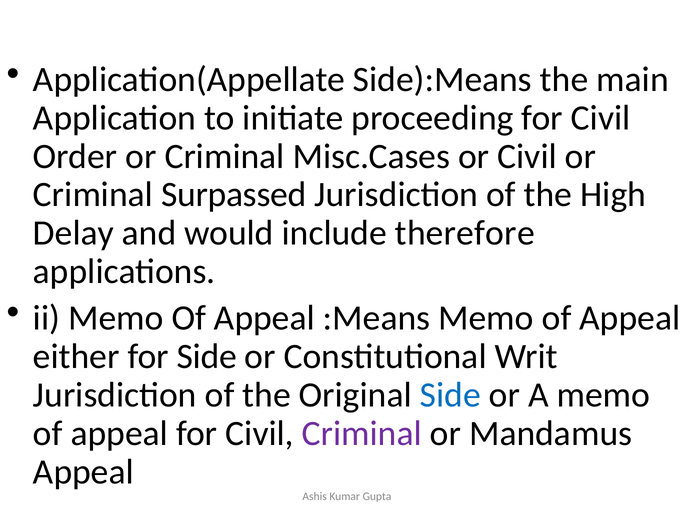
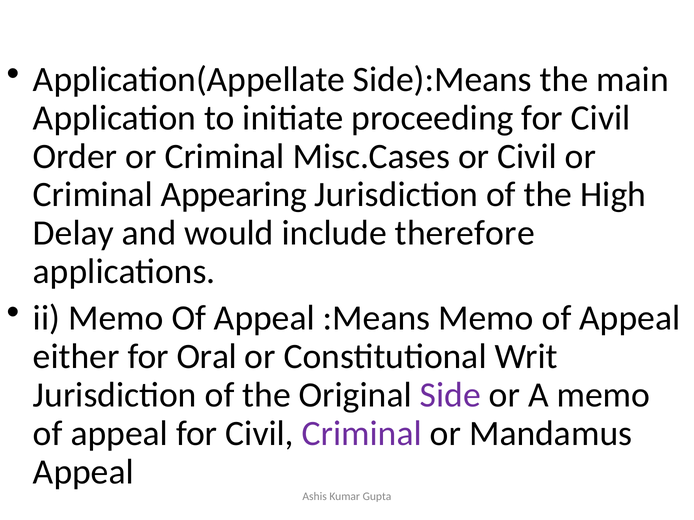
Surpassed: Surpassed -> Appearing
for Side: Side -> Oral
Side at (450, 395) colour: blue -> purple
